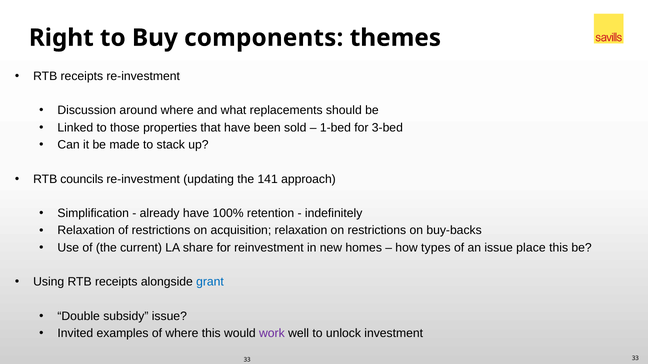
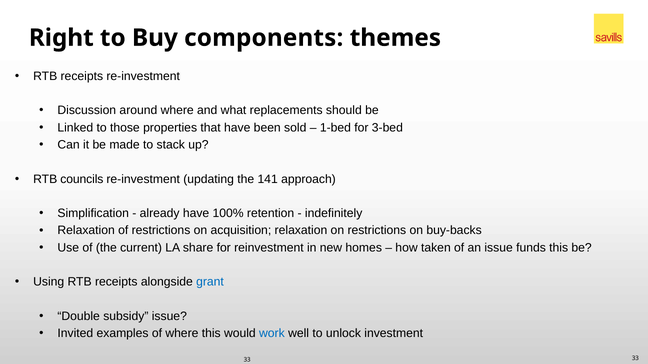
types: types -> taken
place: place -> funds
work colour: purple -> blue
